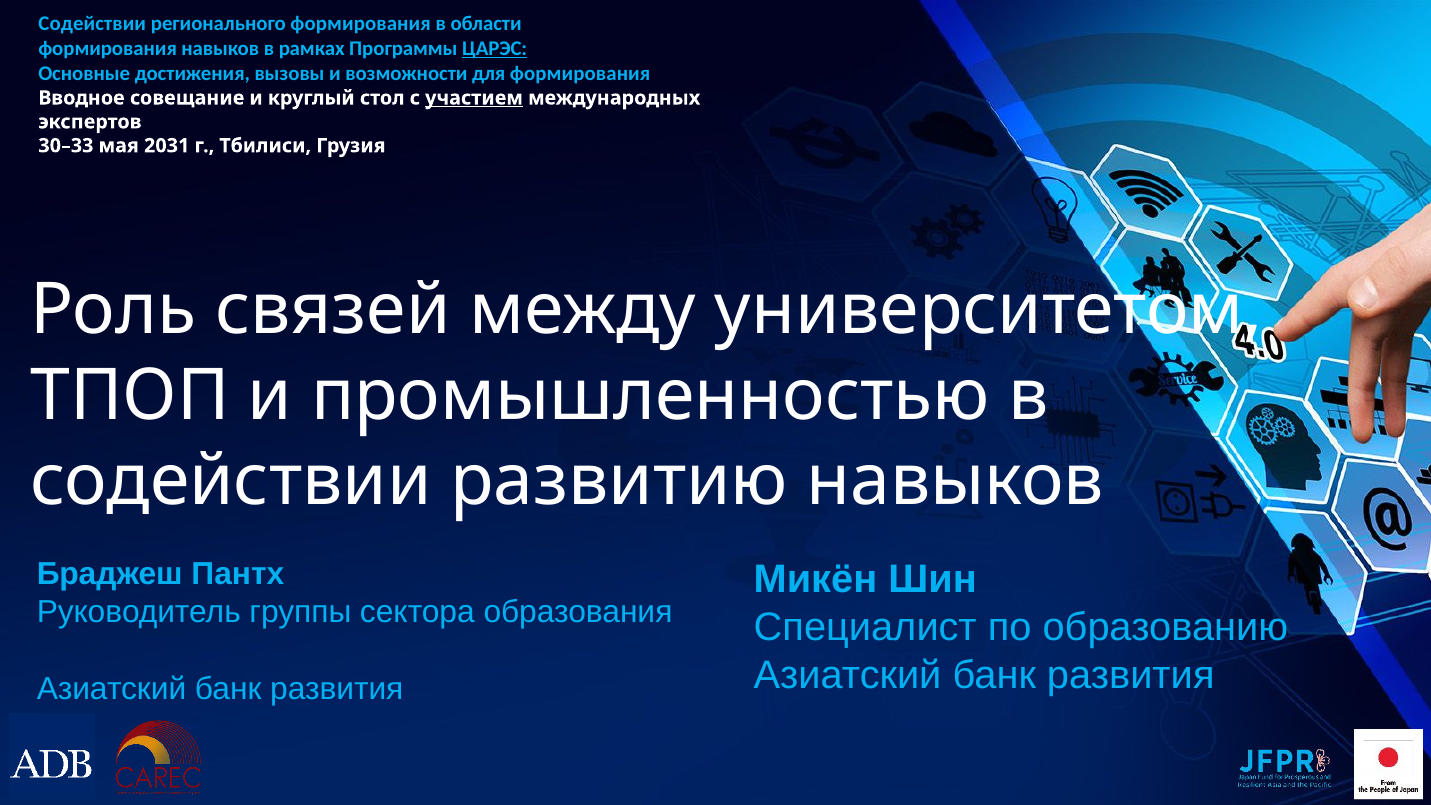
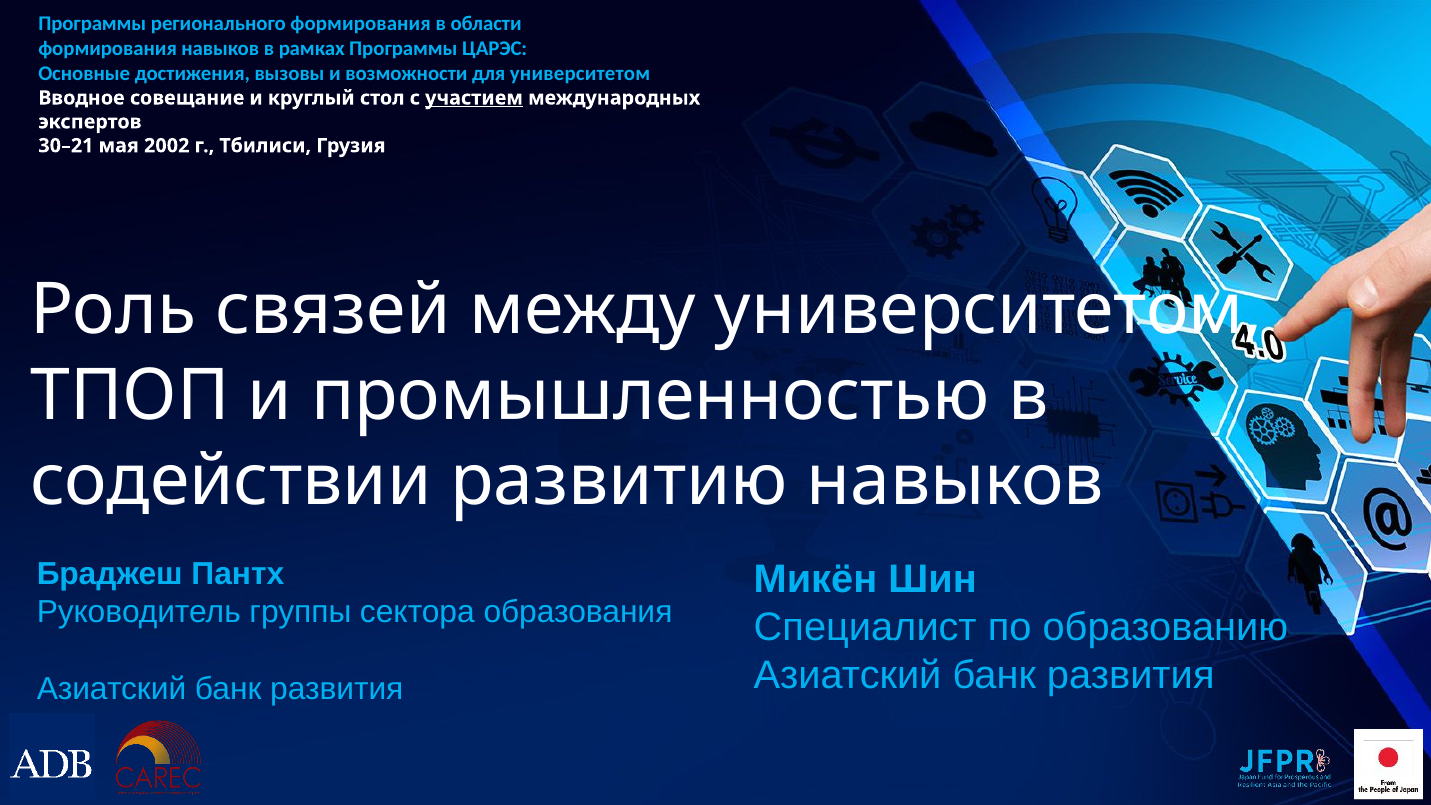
Содействии at (92, 24): Содействии -> Программы
ЦАРЭС underline: present -> none
для формирования: формирования -> университетом
30–33: 30–33 -> 30–21
2031: 2031 -> 2002
